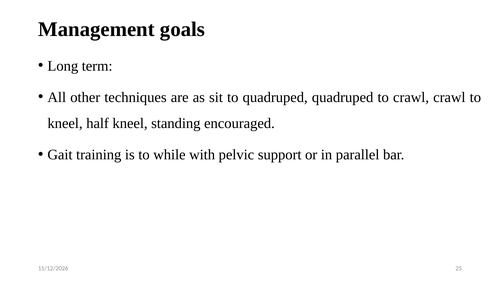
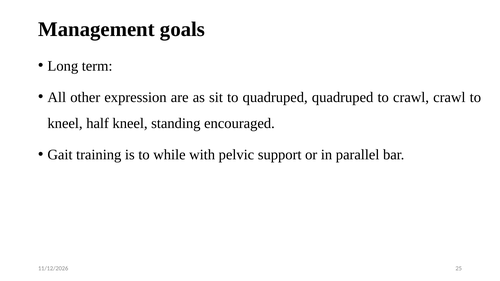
techniques: techniques -> expression
